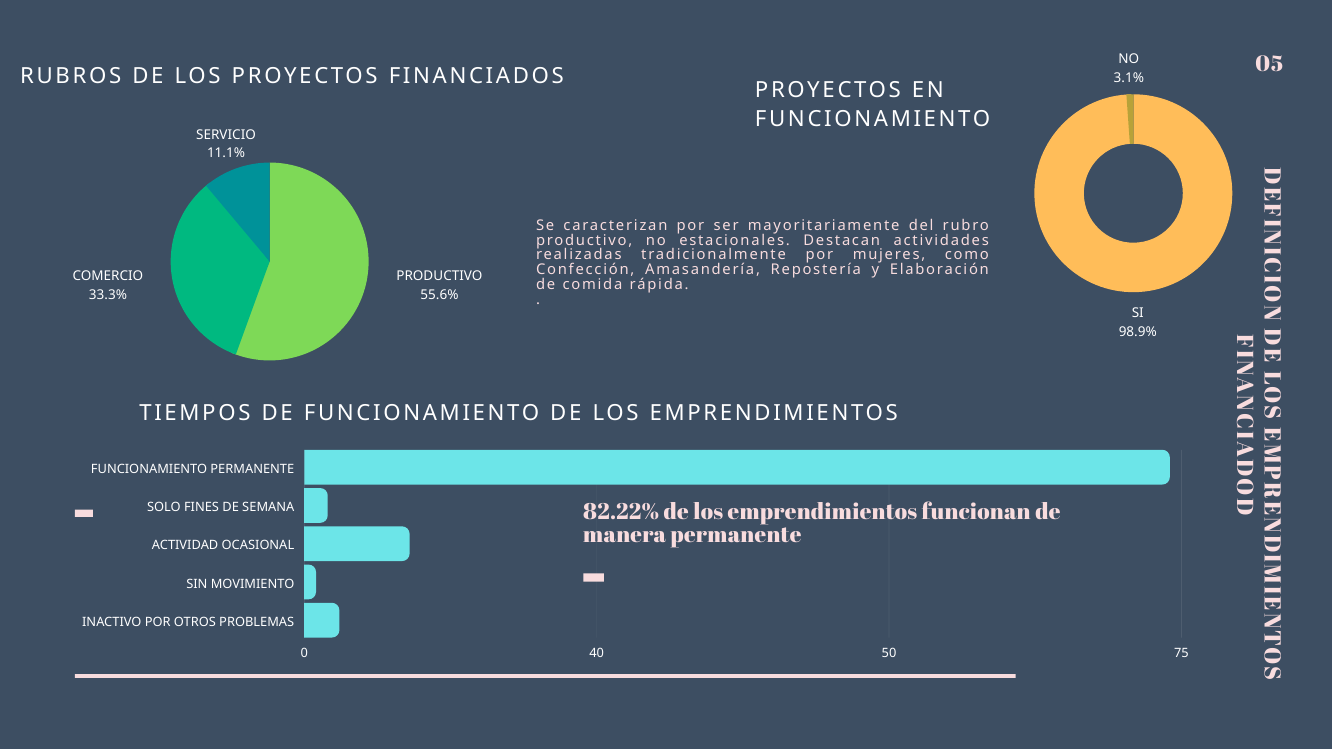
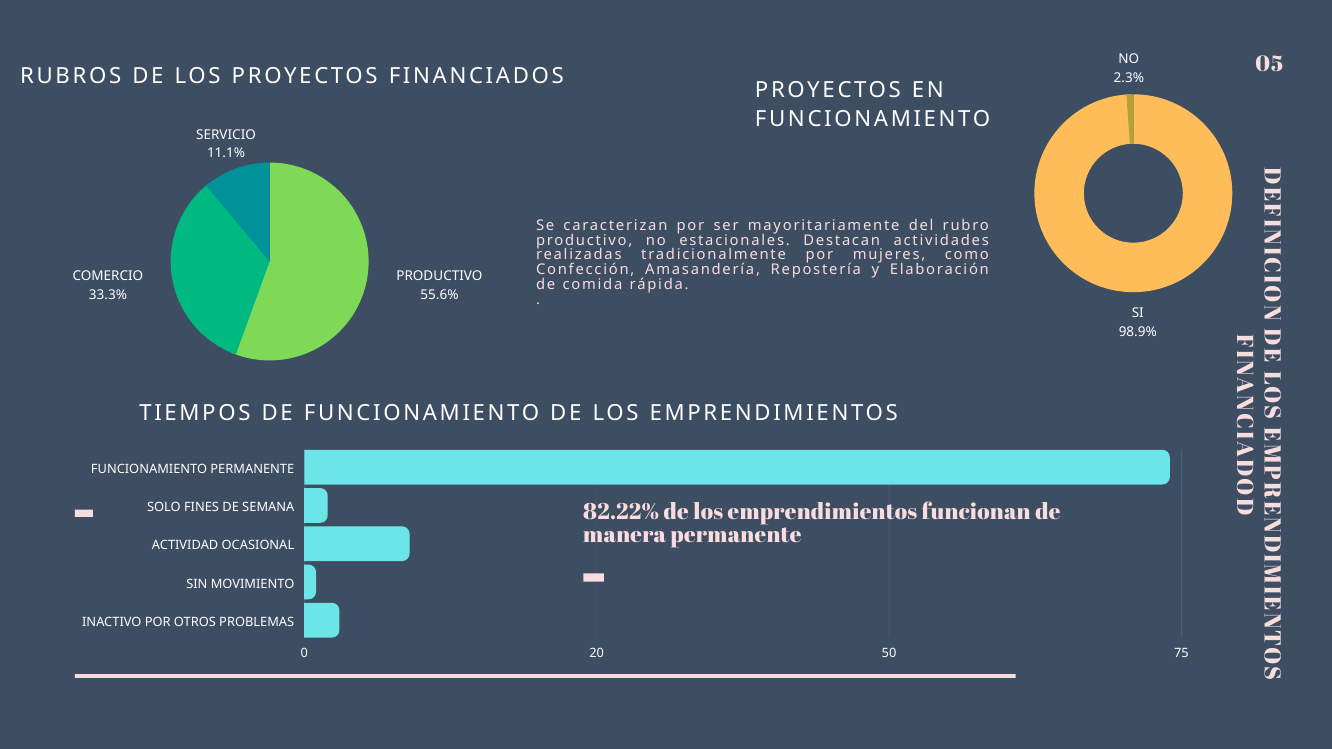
3.1%: 3.1% -> 2.3%
40: 40 -> 20
